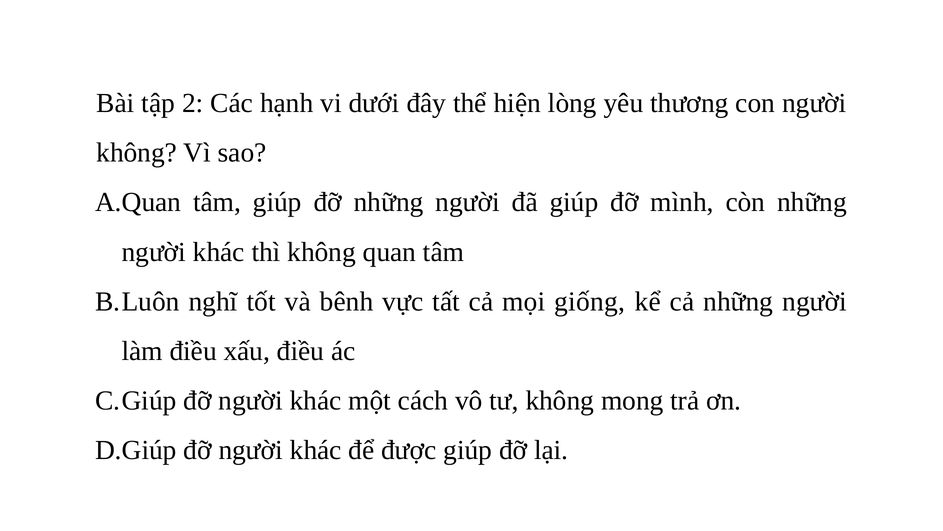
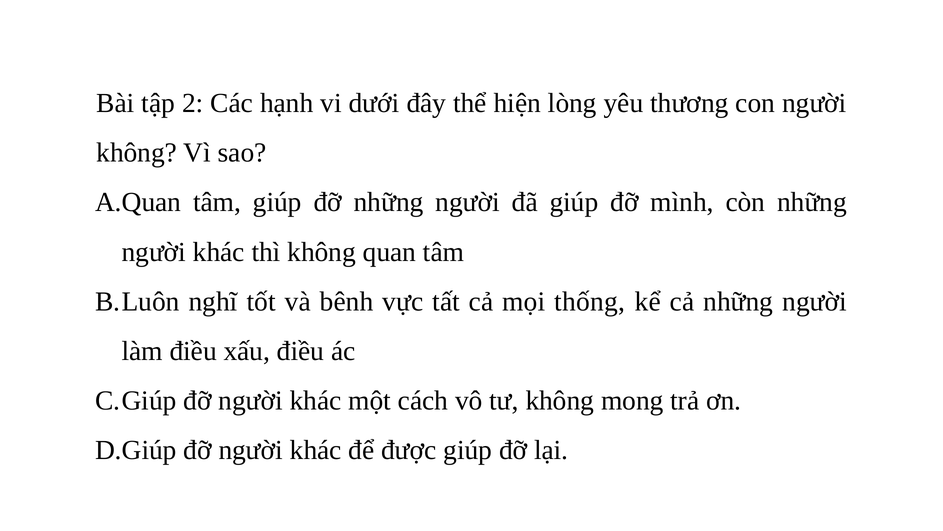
giống: giống -> thống
